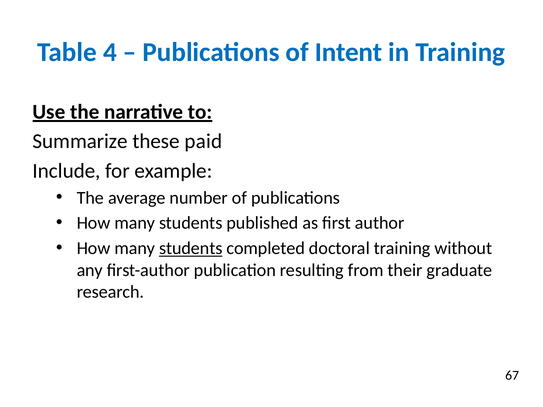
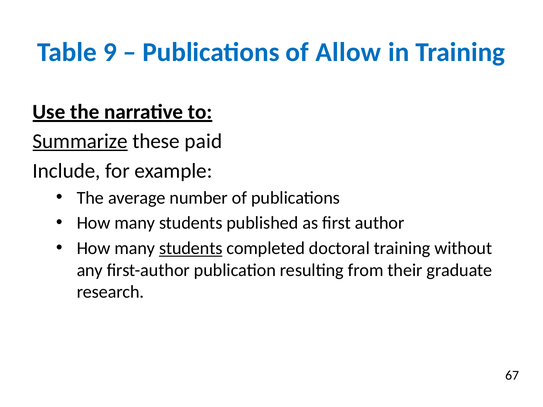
4: 4 -> 9
Intent: Intent -> Allow
Summarize underline: none -> present
